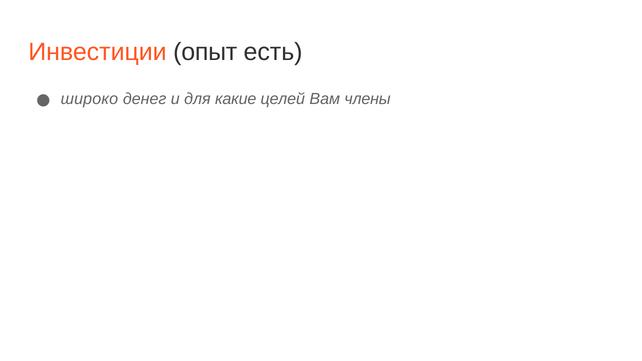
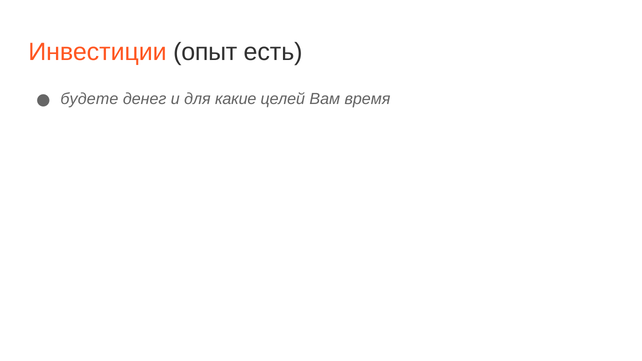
широко: широко -> будете
члены: члены -> время
